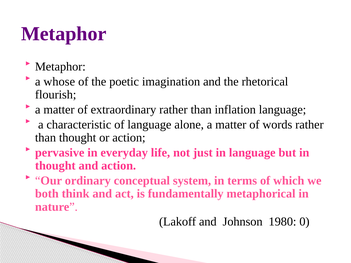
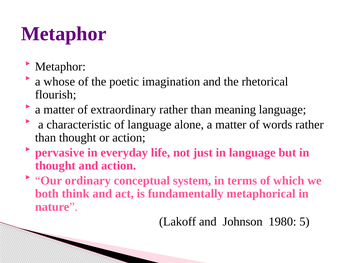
inflation: inflation -> meaning
0: 0 -> 5
